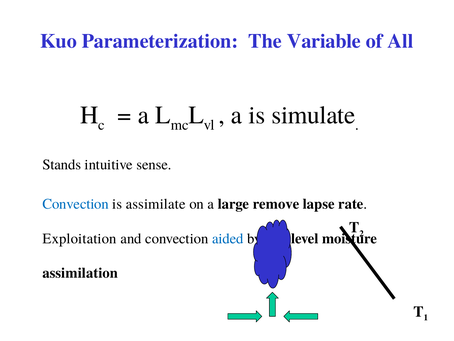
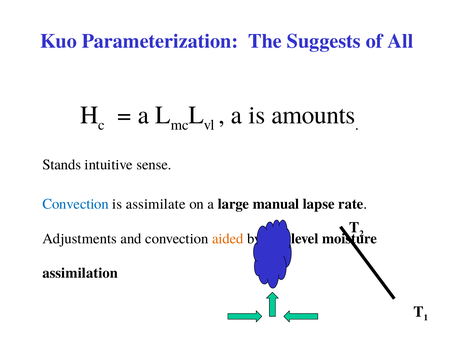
Variable: Variable -> Suggests
simulate: simulate -> amounts
remove: remove -> manual
Exploitation: Exploitation -> Adjustments
aided colour: blue -> orange
